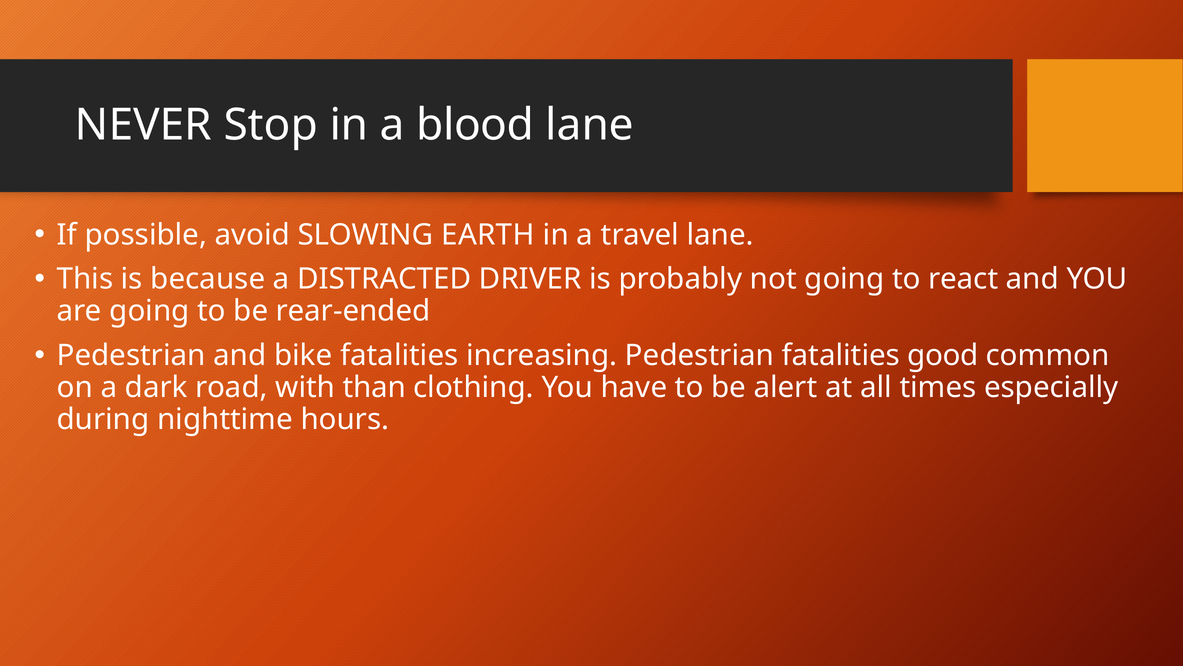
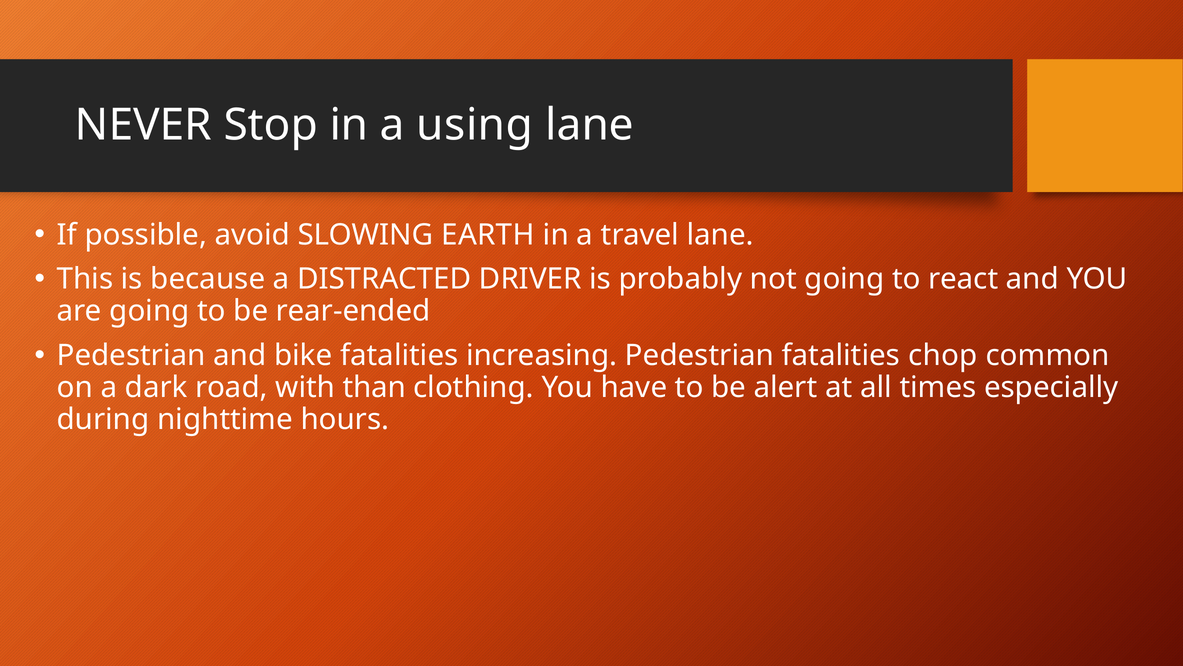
blood: blood -> using
good: good -> chop
